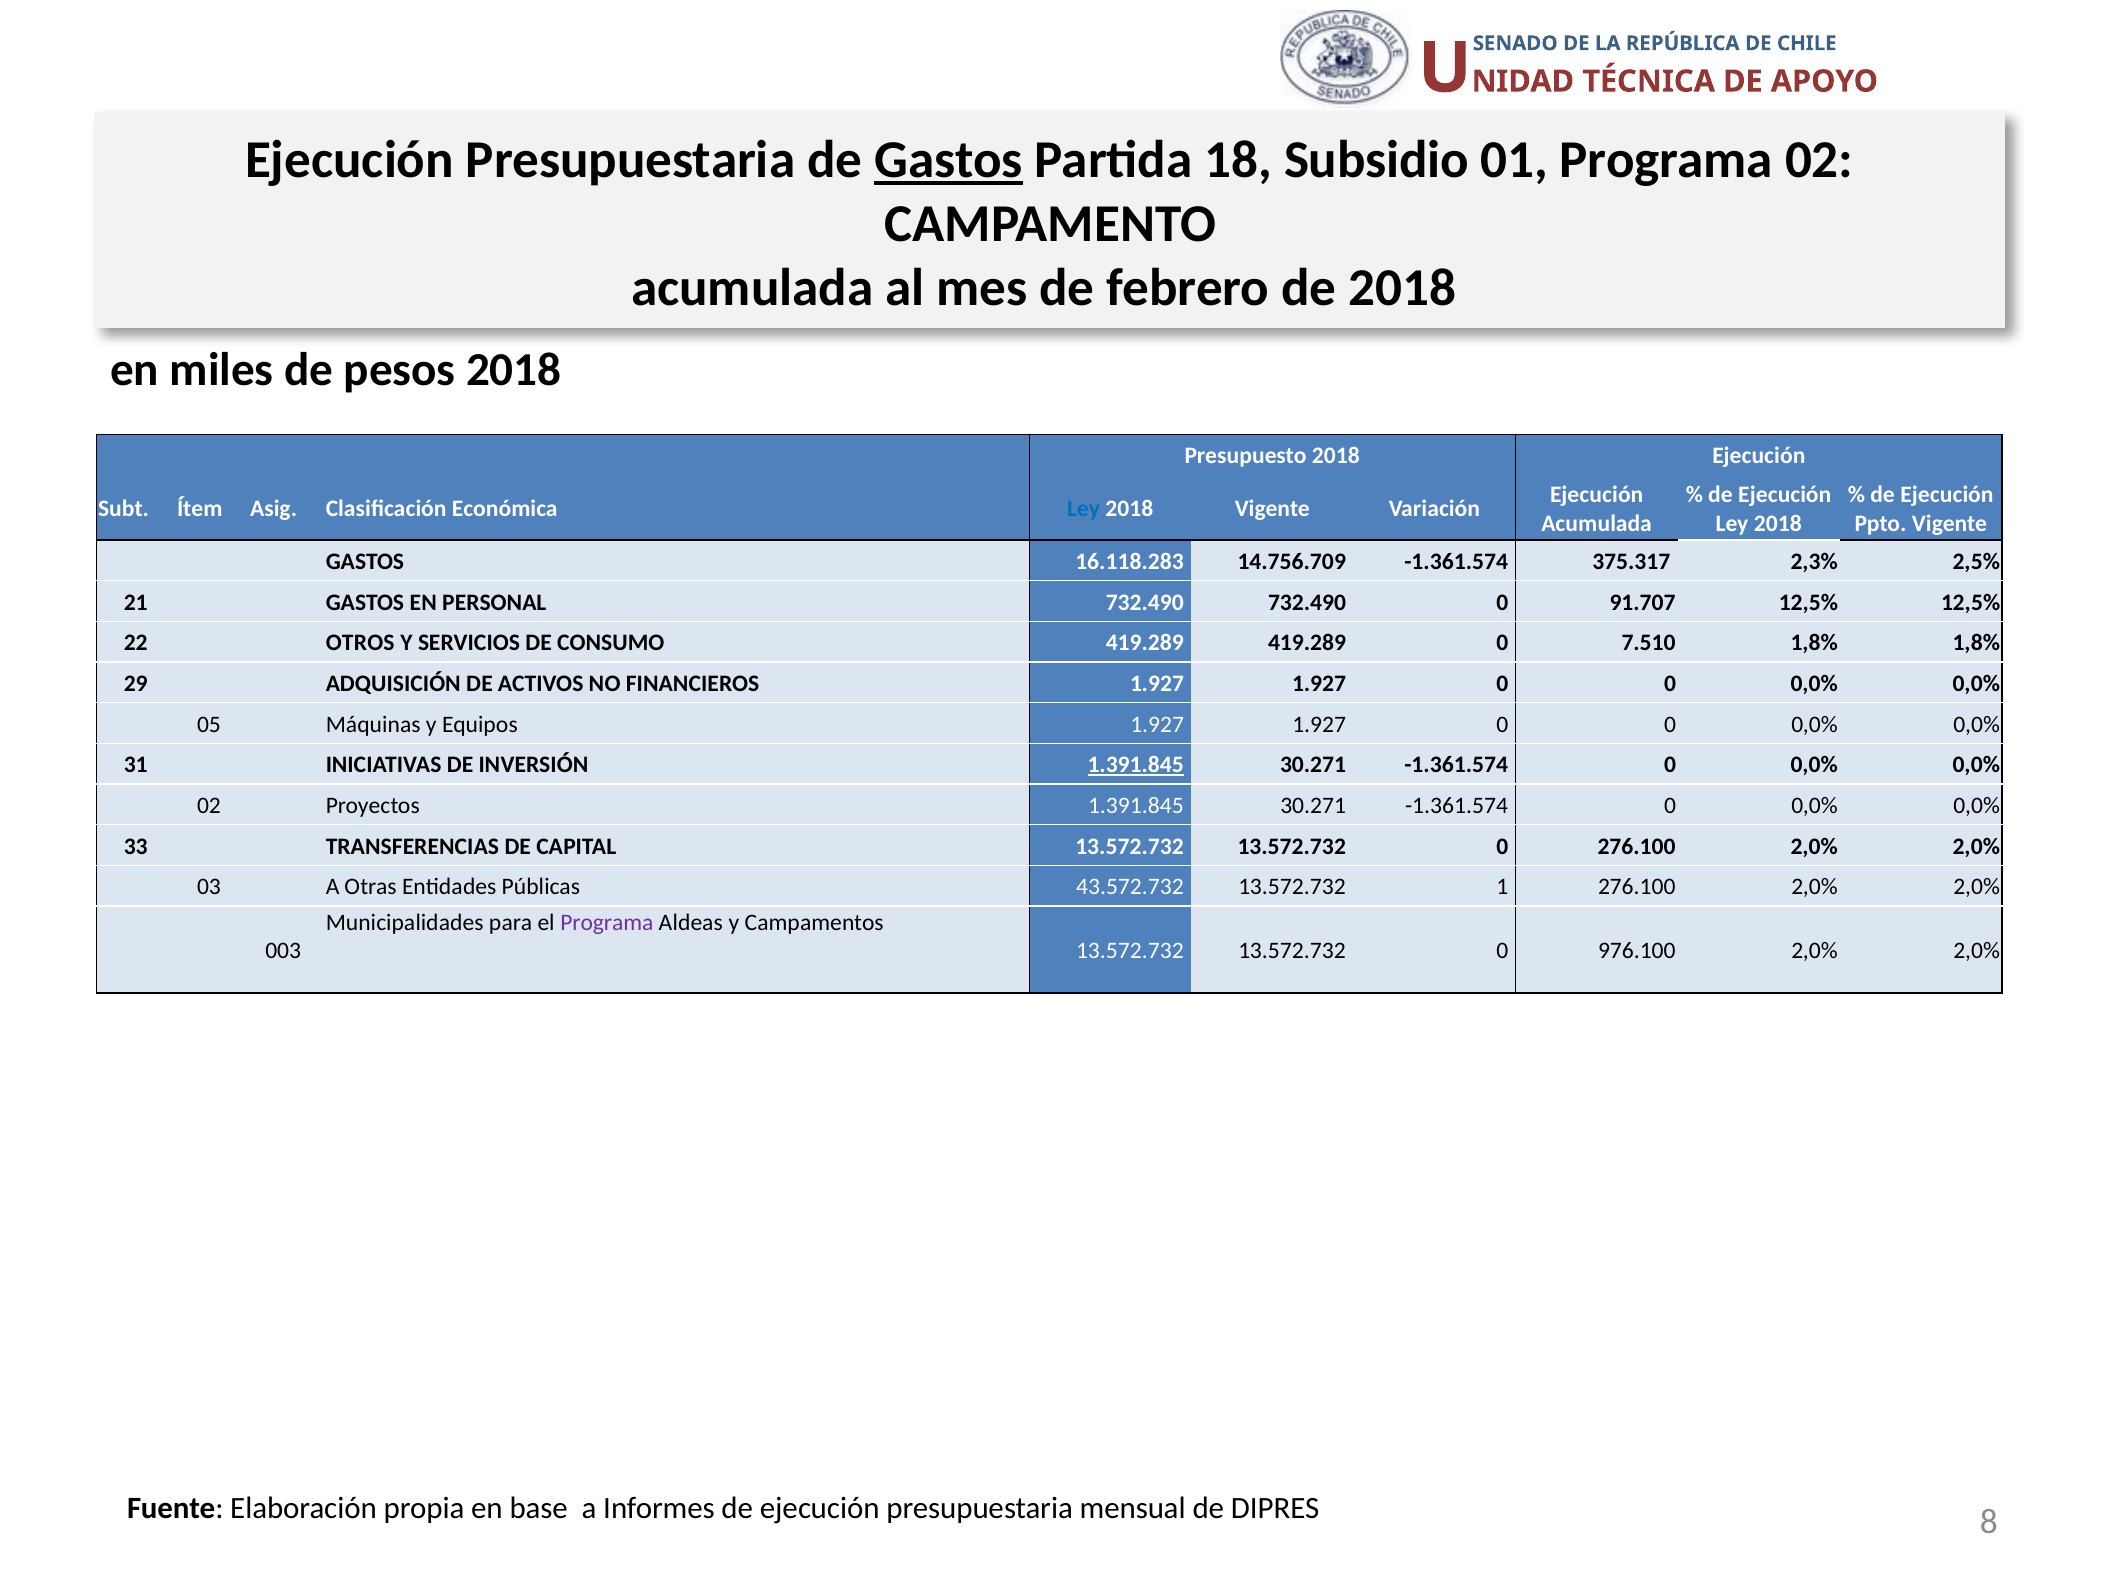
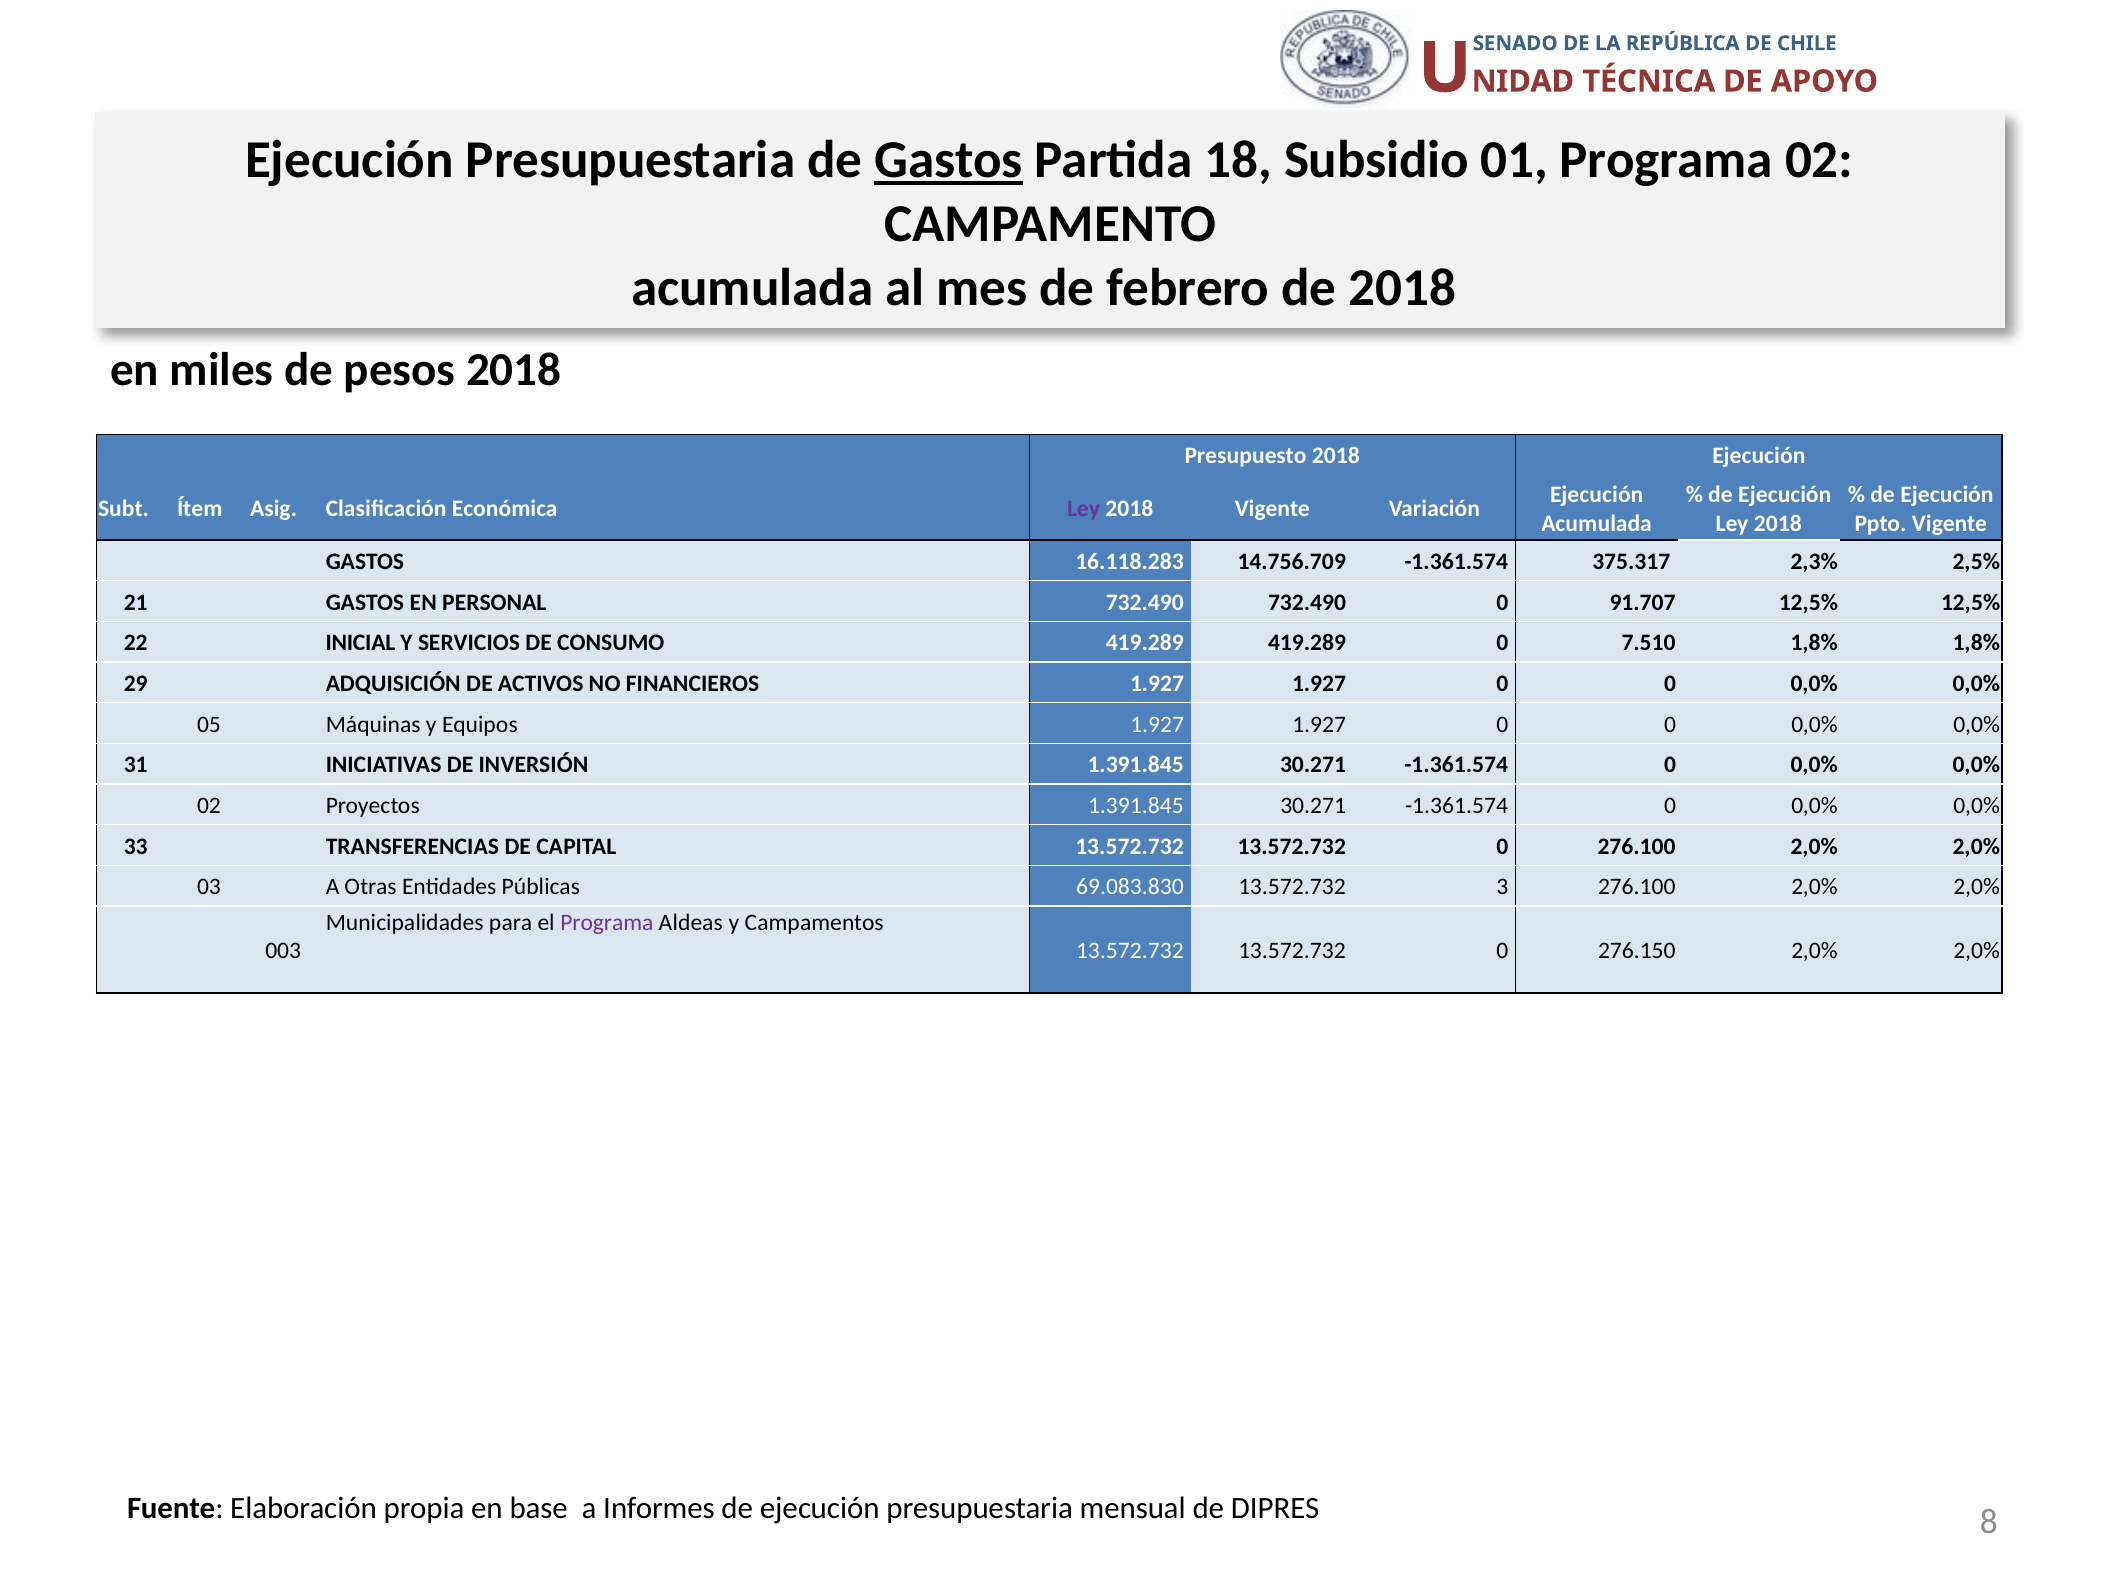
Ley at (1084, 509) colour: blue -> purple
OTROS: OTROS -> INICIAL
1.391.845 at (1136, 765) underline: present -> none
43.572.732: 43.572.732 -> 69.083.830
1: 1 -> 3
976.100: 976.100 -> 276.150
